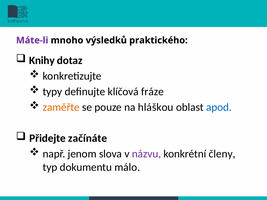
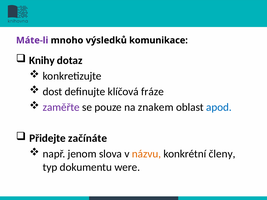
praktického: praktického -> komunikace
typy: typy -> dost
zaměřte colour: orange -> purple
hláškou: hláškou -> znakem
názvu colour: purple -> orange
málo: málo -> were
